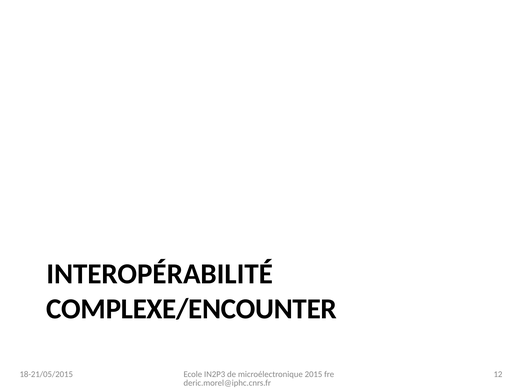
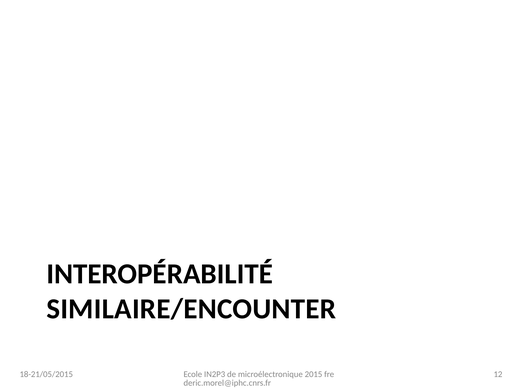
COMPLEXE/ENCOUNTER: COMPLEXE/ENCOUNTER -> SIMILAIRE/ENCOUNTER
